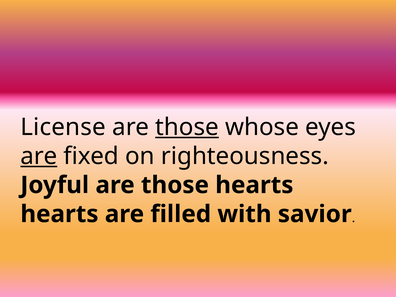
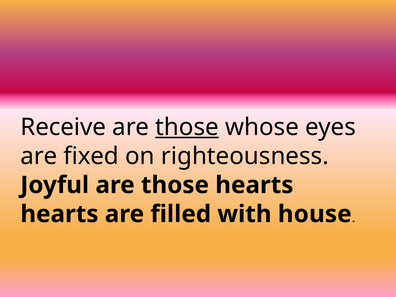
License: License -> Receive
are at (39, 156) underline: present -> none
savior: savior -> house
